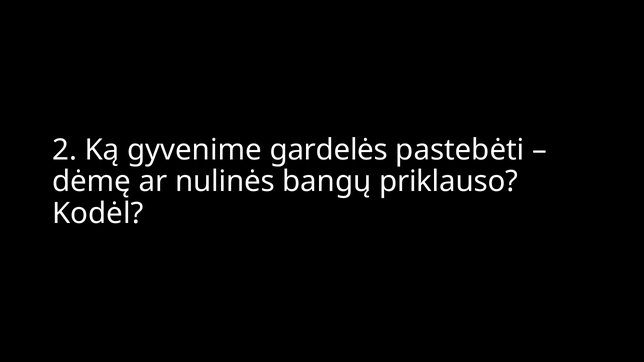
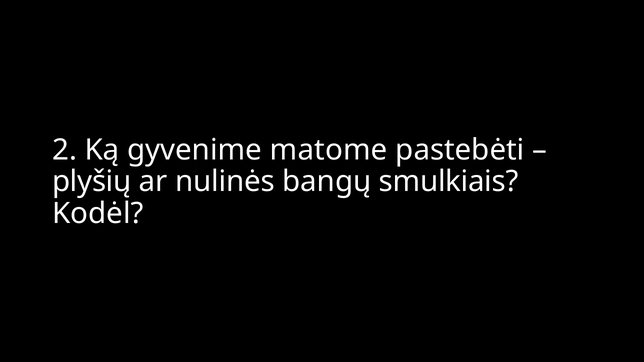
gardelės: gardelės -> matome
dėmę: dėmę -> plyšių
priklauso: priklauso -> smulkiais
